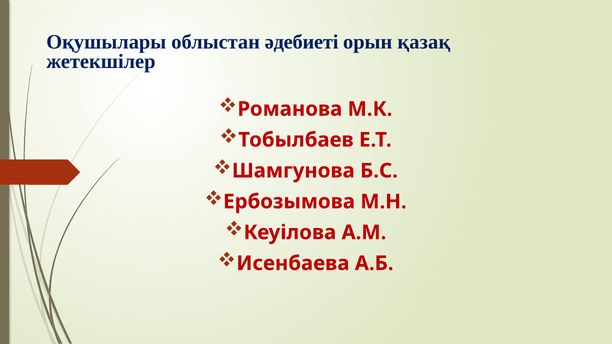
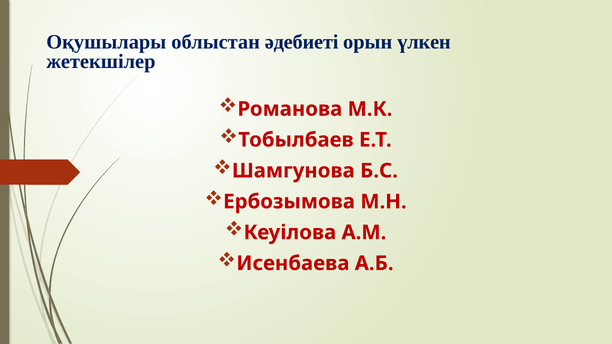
қазақ: қазақ -> үлкен
